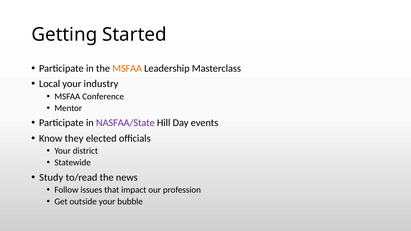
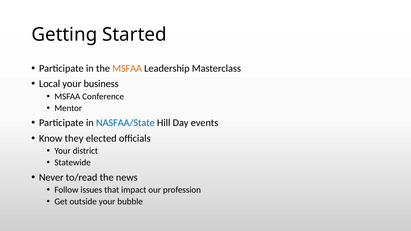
industry: industry -> business
NASFAA/State colour: purple -> blue
Study: Study -> Never
